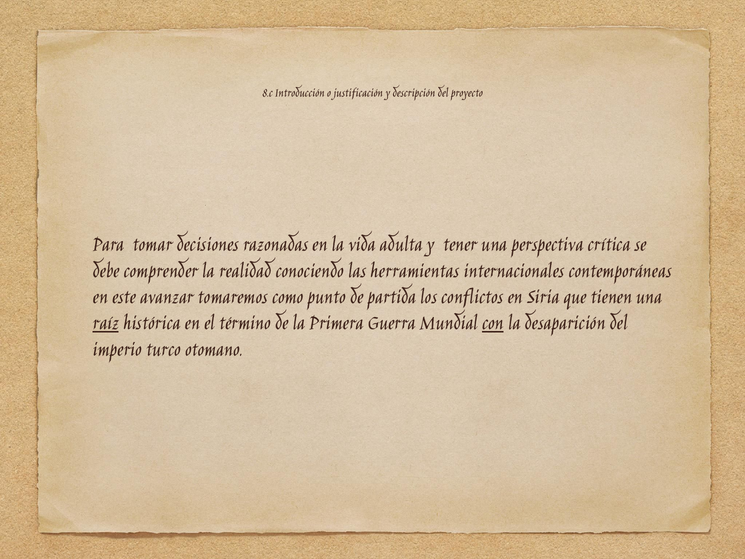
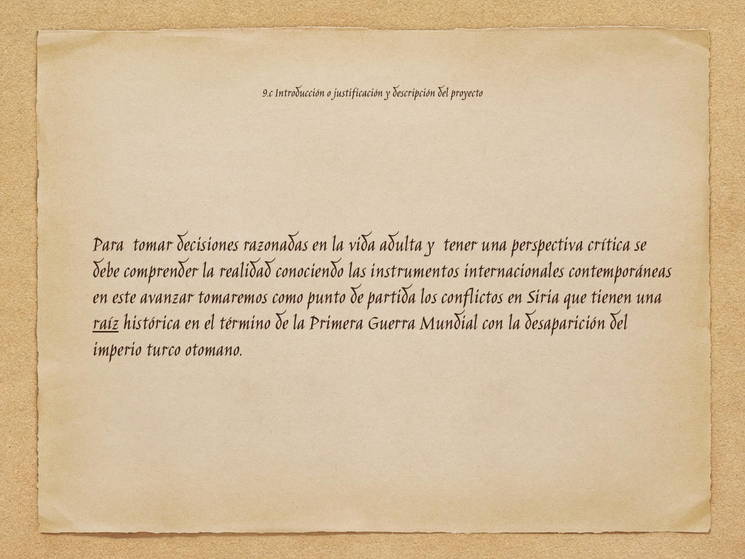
8.c: 8.c -> 9.c
herramientas: herramientas -> instrumentos
con underline: present -> none
